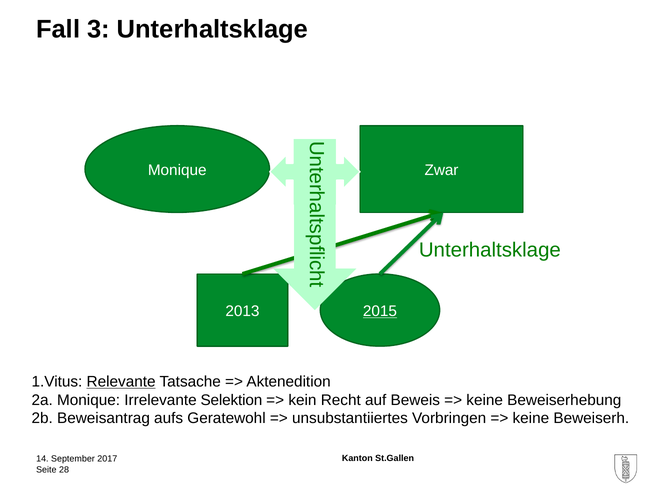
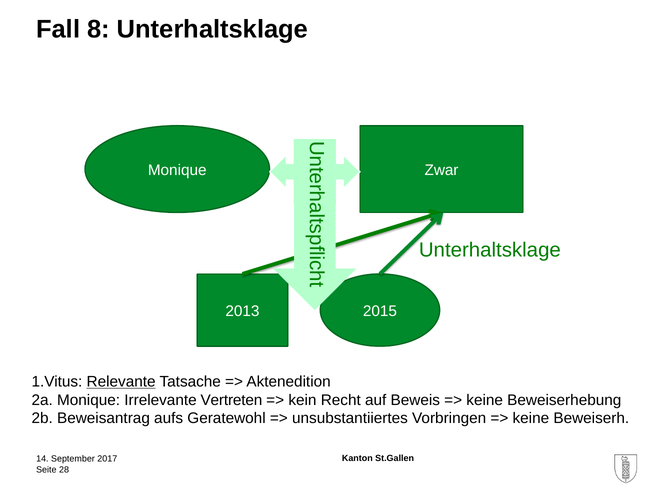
3: 3 -> 8
2015 underline: present -> none
Selektion: Selektion -> Vertreten
